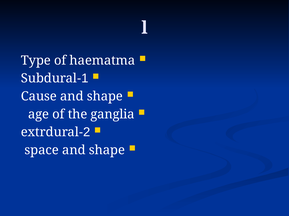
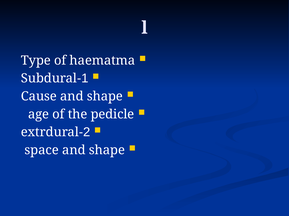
ganglia: ganglia -> pedicle
